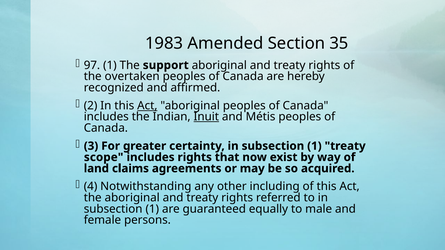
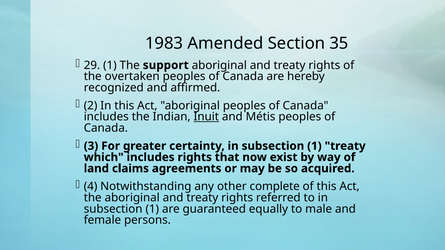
97: 97 -> 29
Act at (147, 106) underline: present -> none
scope: scope -> which
including: including -> complete
